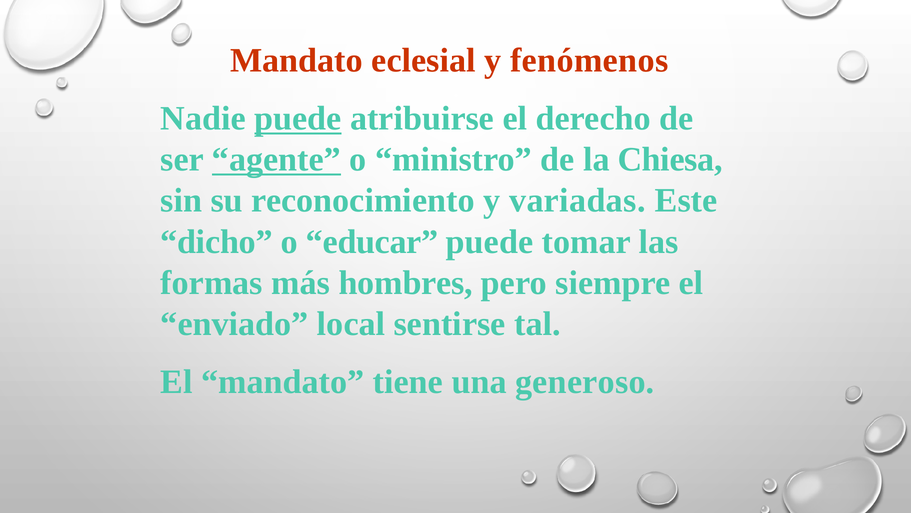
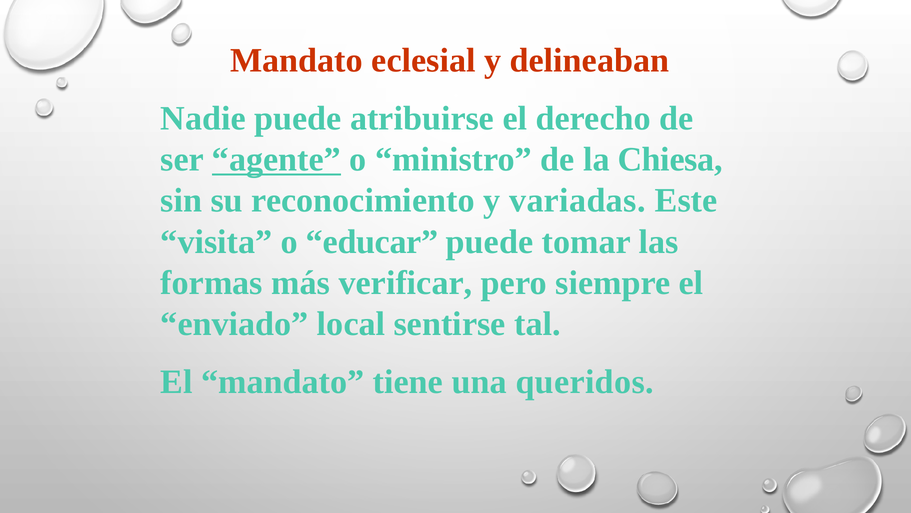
fenómenos: fenómenos -> delineaban
puede at (298, 118) underline: present -> none
dicho: dicho -> visita
hombres: hombres -> verificar
generoso: generoso -> queridos
